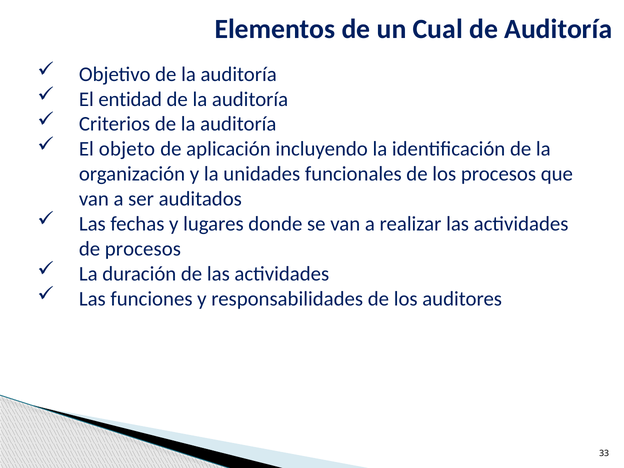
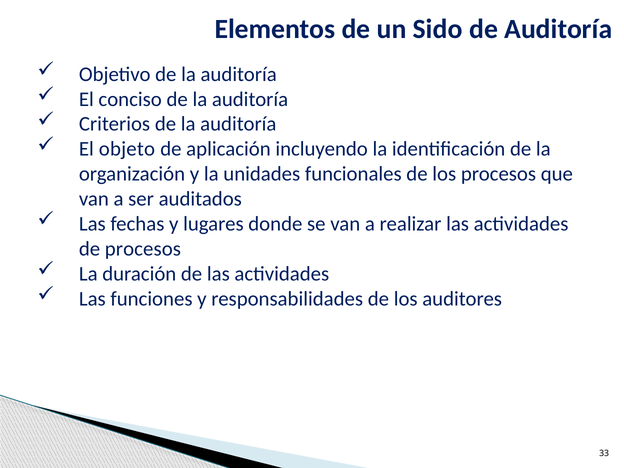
Cual: Cual -> Sido
entidad: entidad -> conciso
